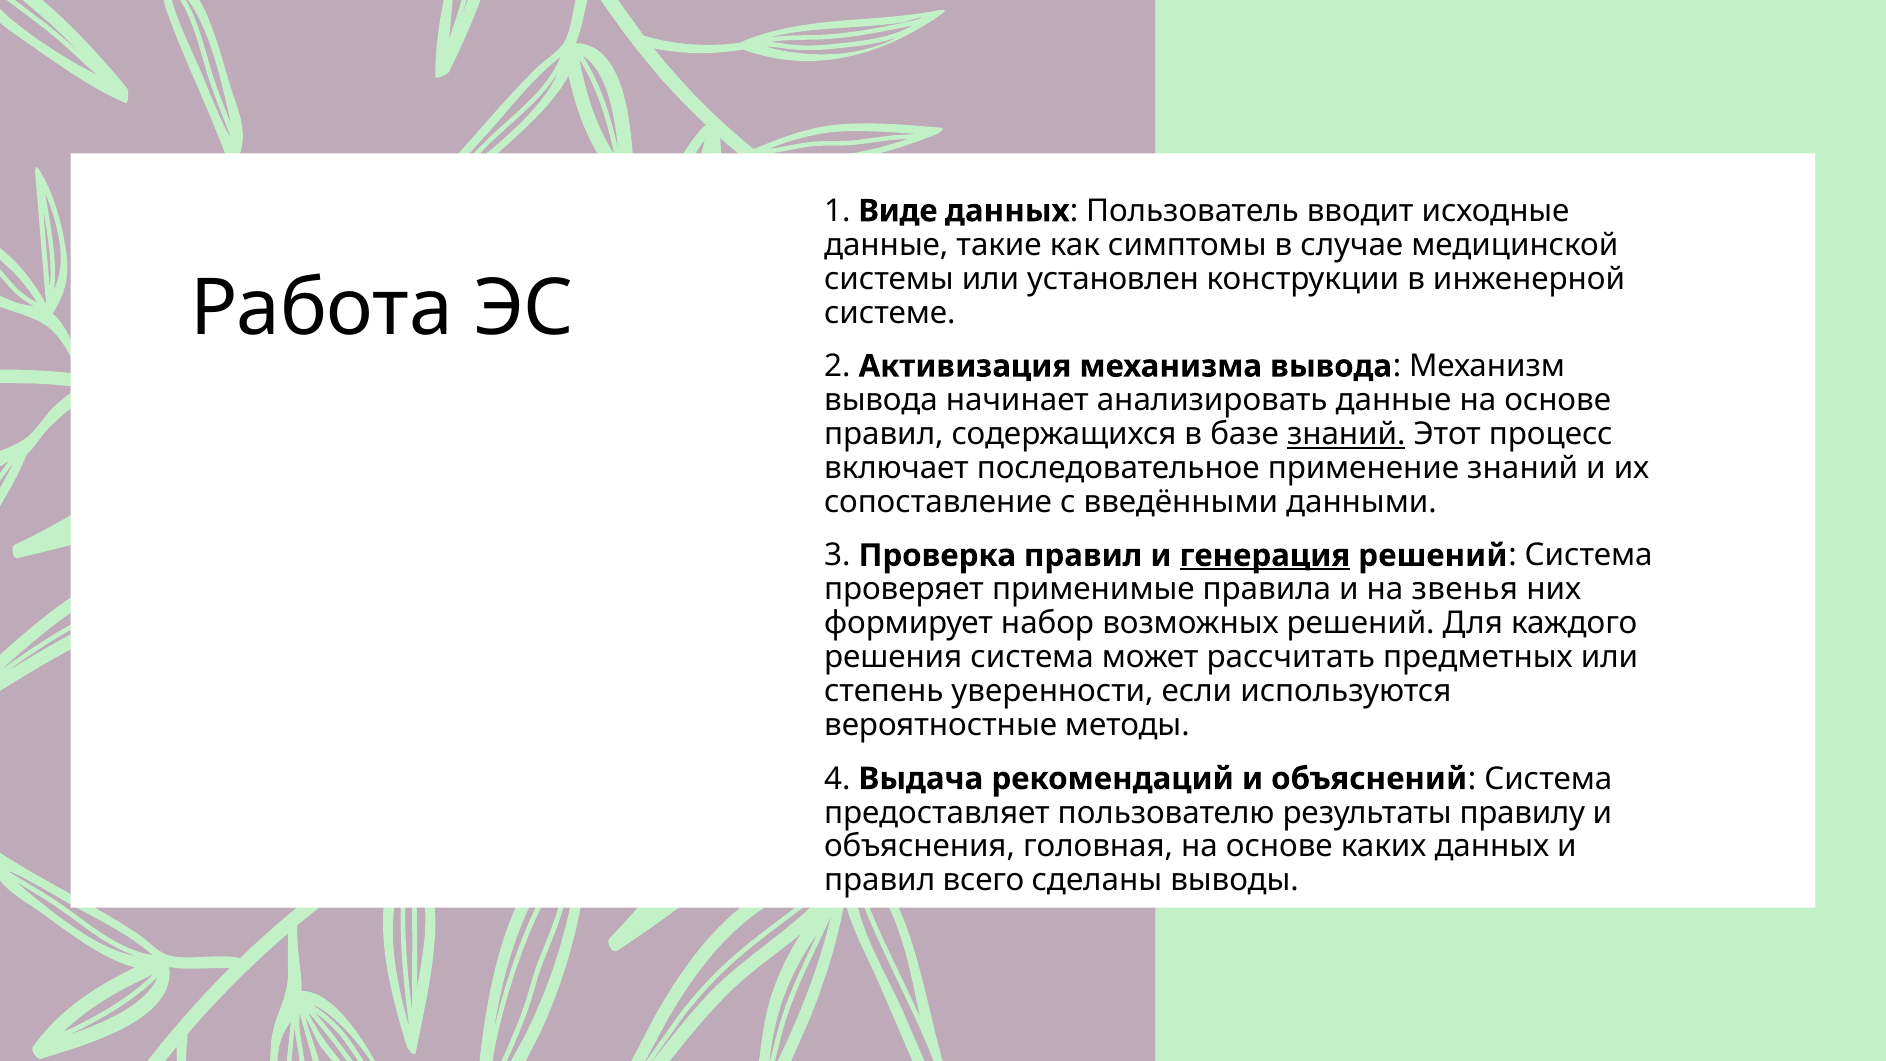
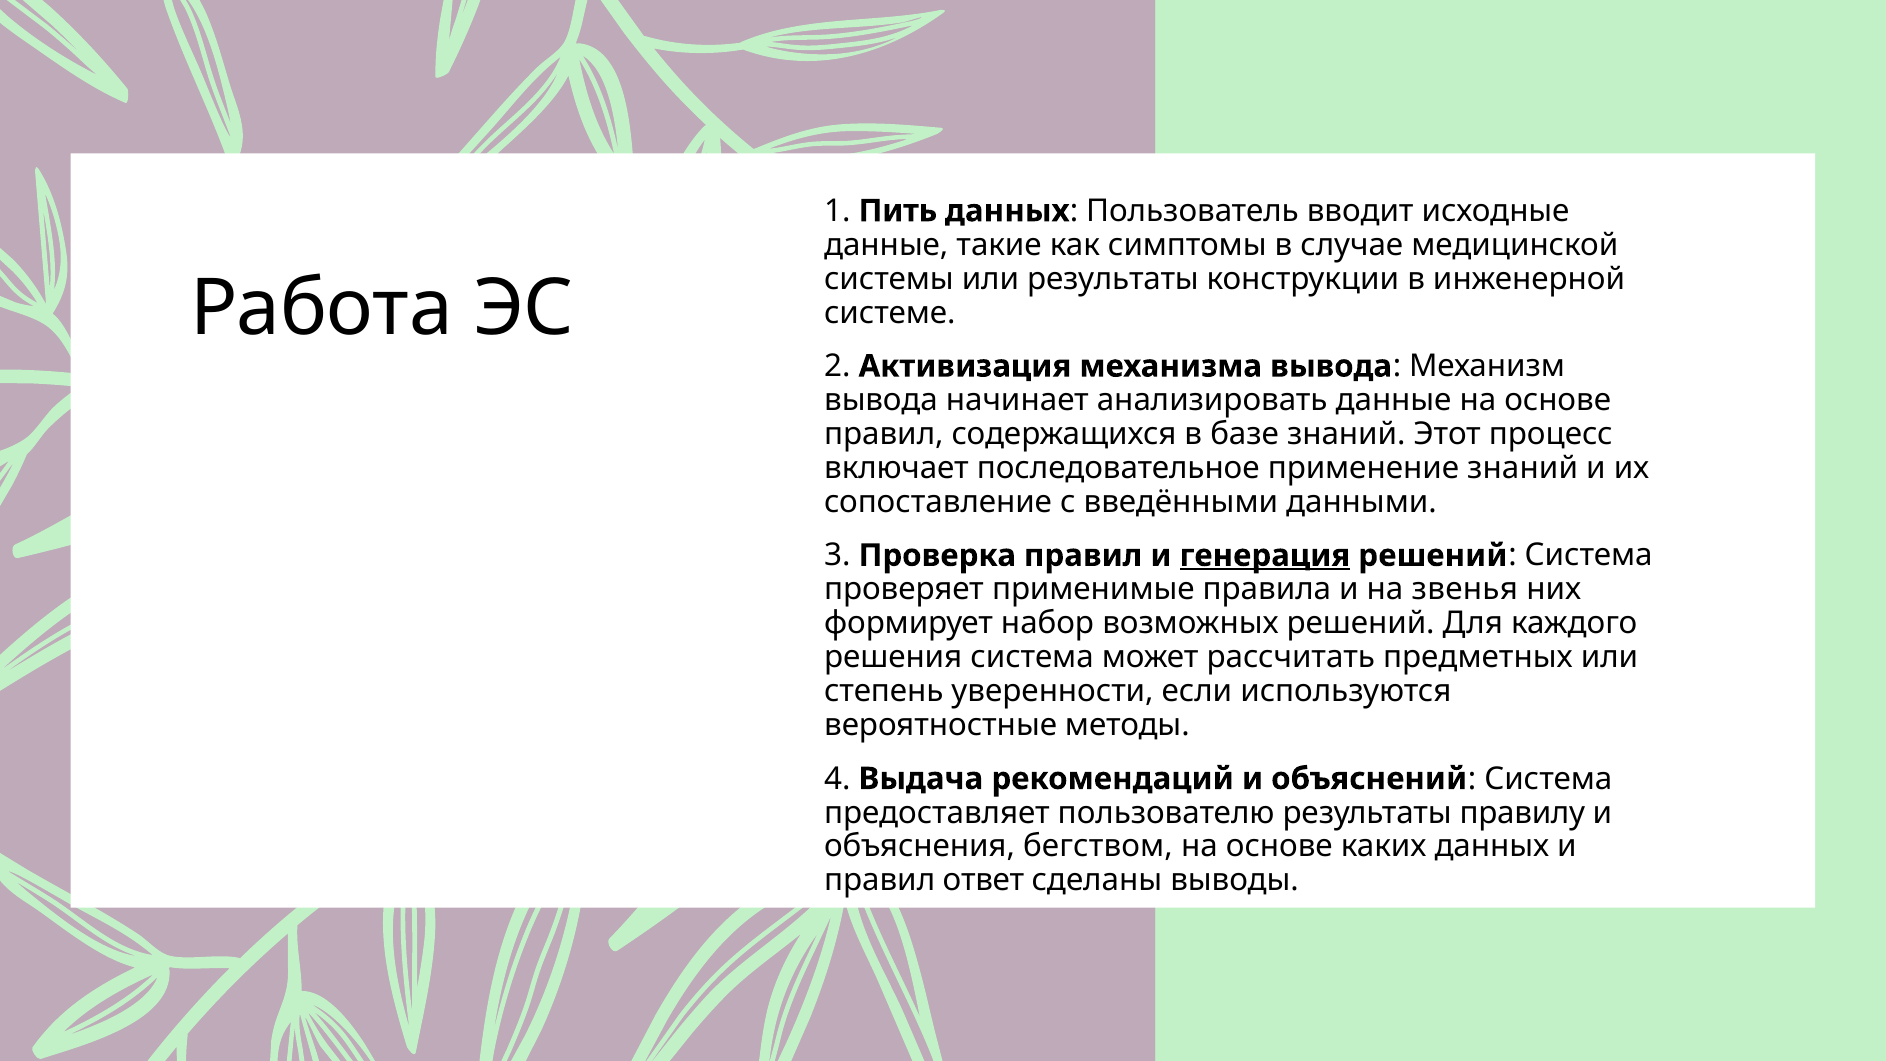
Виде: Виде -> Пить
или установлен: установлен -> результаты
знаний at (1346, 434) underline: present -> none
головная: головная -> бегством
всего: всего -> ответ
